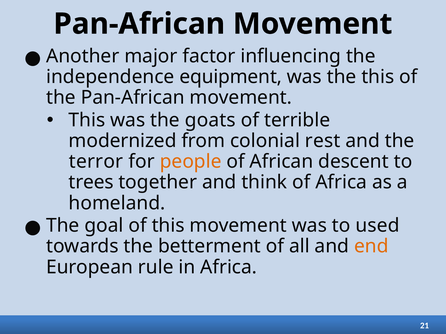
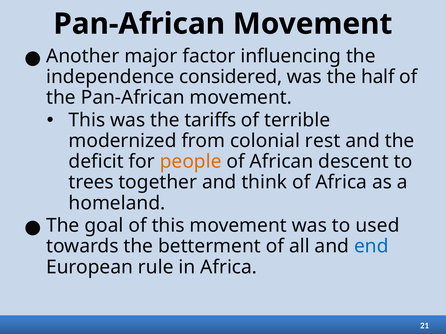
equipment: equipment -> considered
the this: this -> half
goats: goats -> tariffs
terror: terror -> deficit
end colour: orange -> blue
